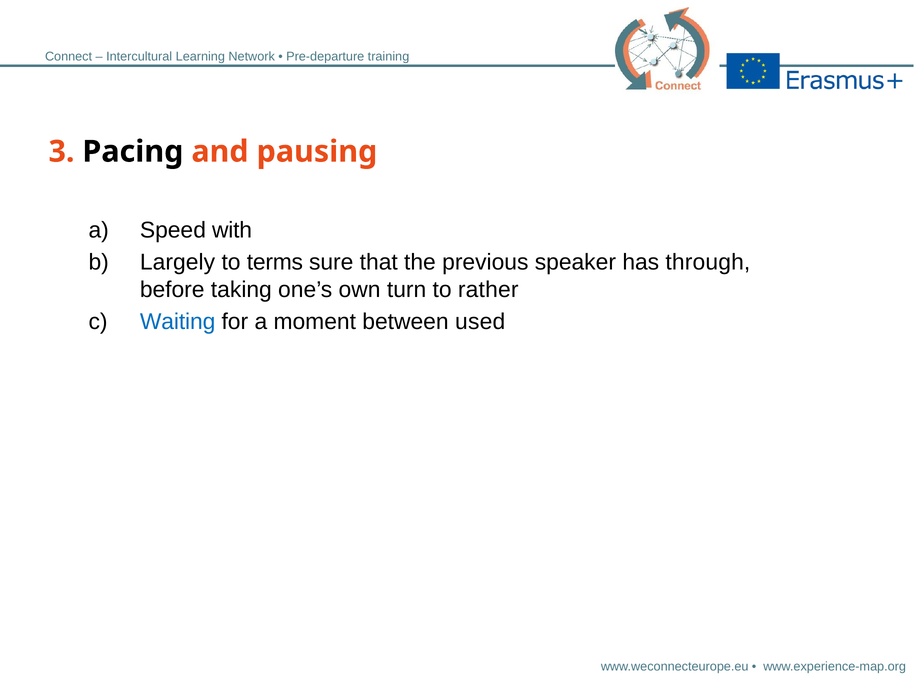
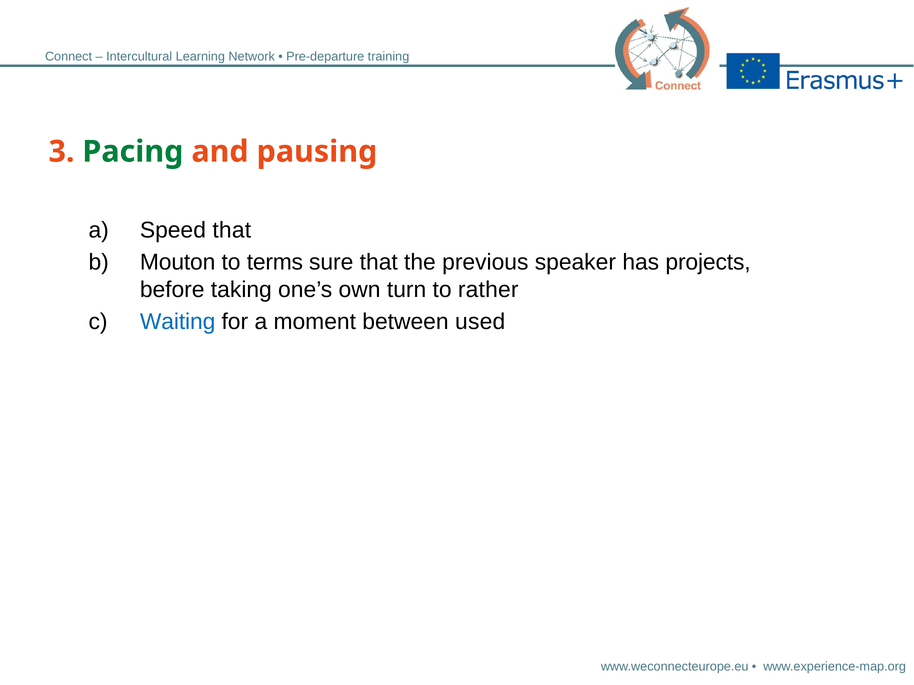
Pacing colour: black -> green
Speed with: with -> that
Largely: Largely -> Mouton
through: through -> projects
